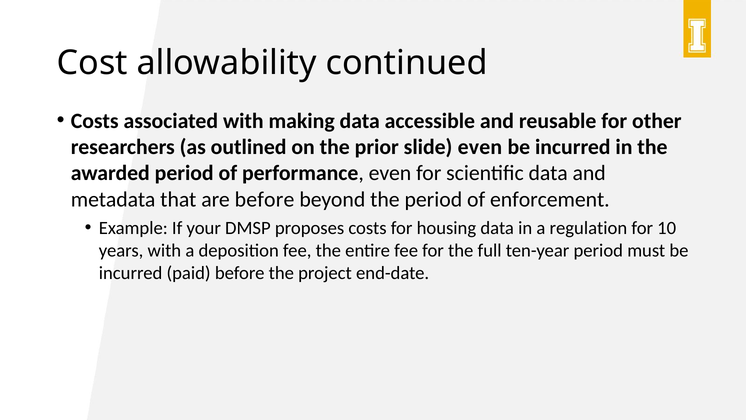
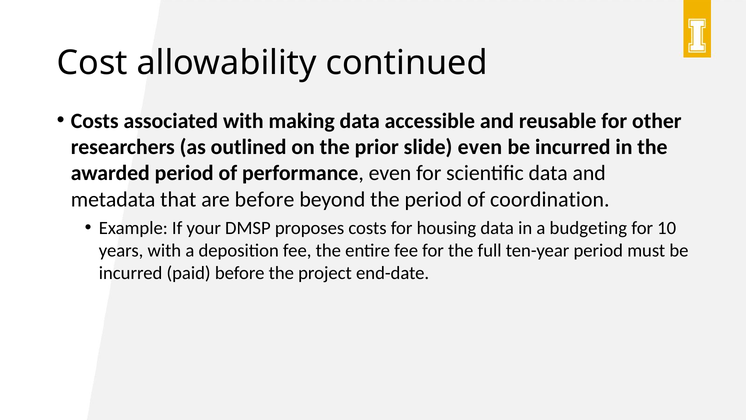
enforcement: enforcement -> coordination
regulation: regulation -> budgeting
